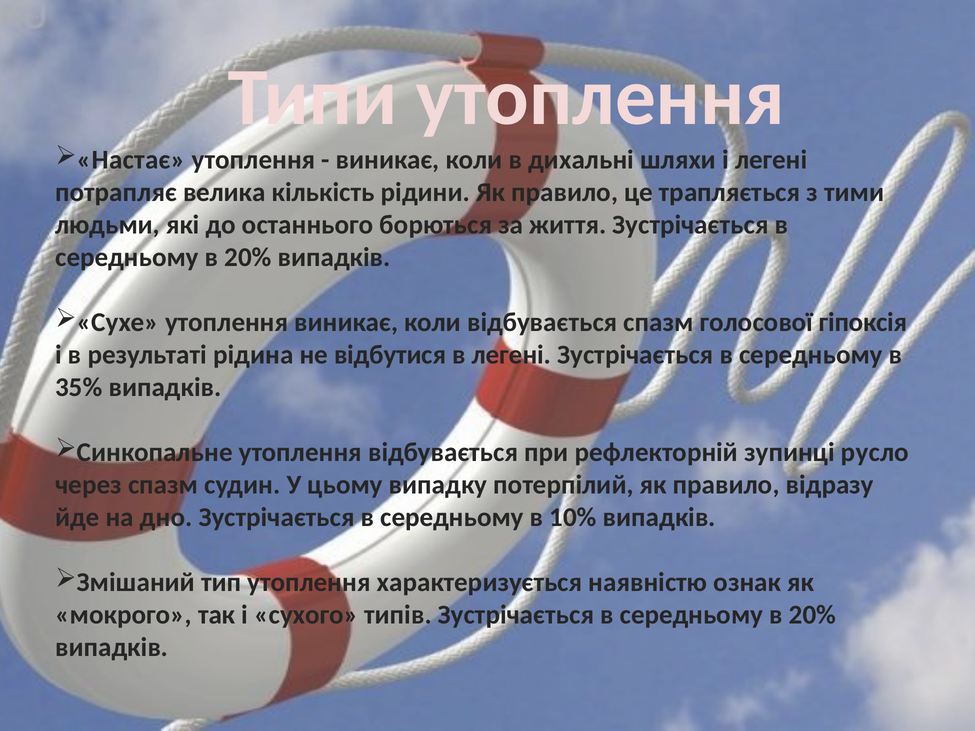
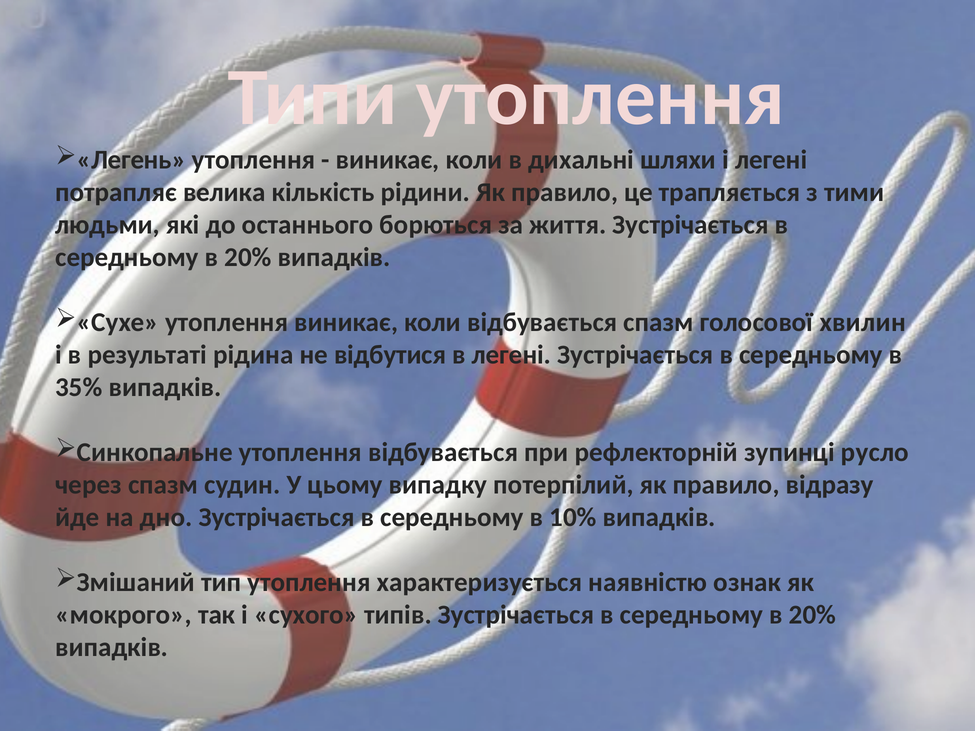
Настає: Настає -> Легень
гіпоксія: гіпоксія -> хвилин
